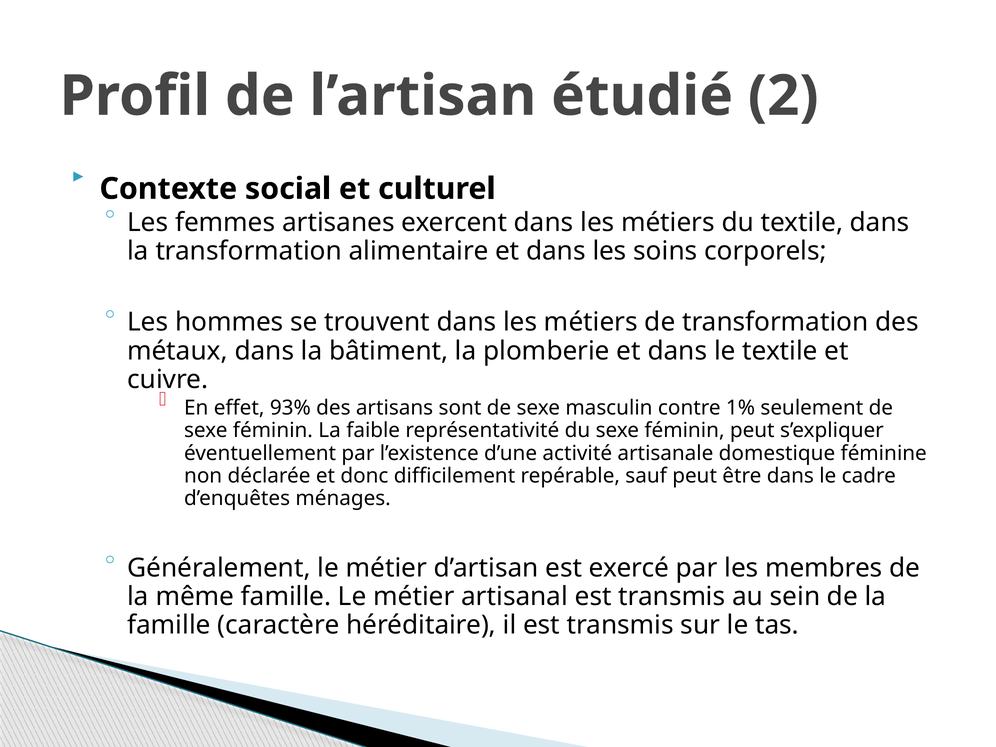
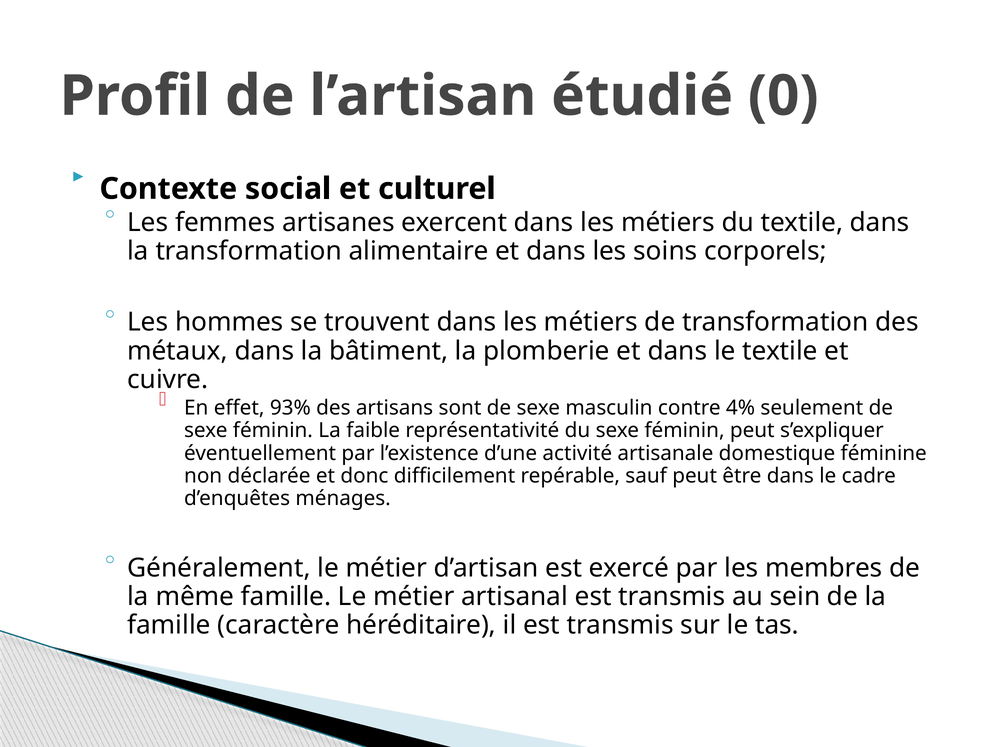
2: 2 -> 0
1%: 1% -> 4%
